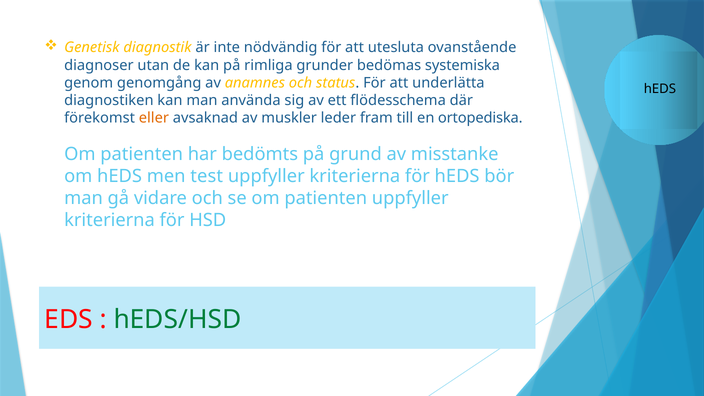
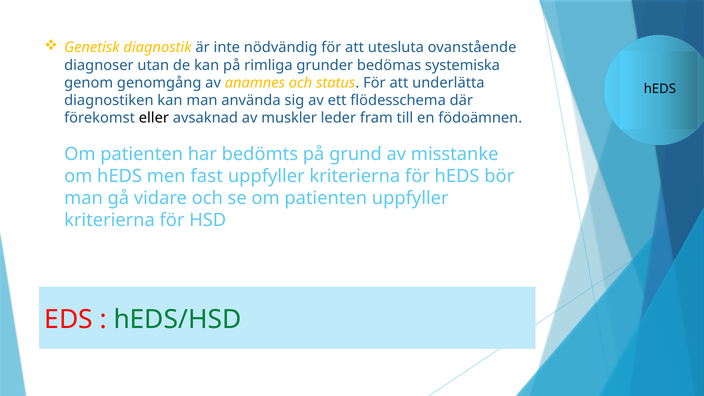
eller colour: orange -> black
ortopediska: ortopediska -> födoämnen
test: test -> fast
